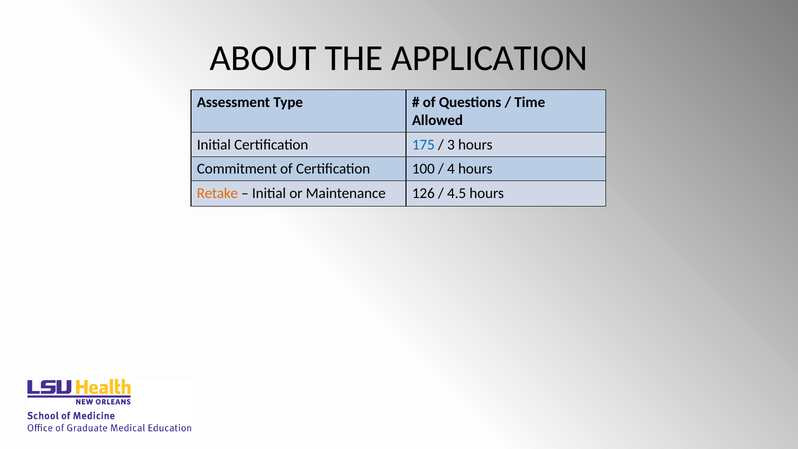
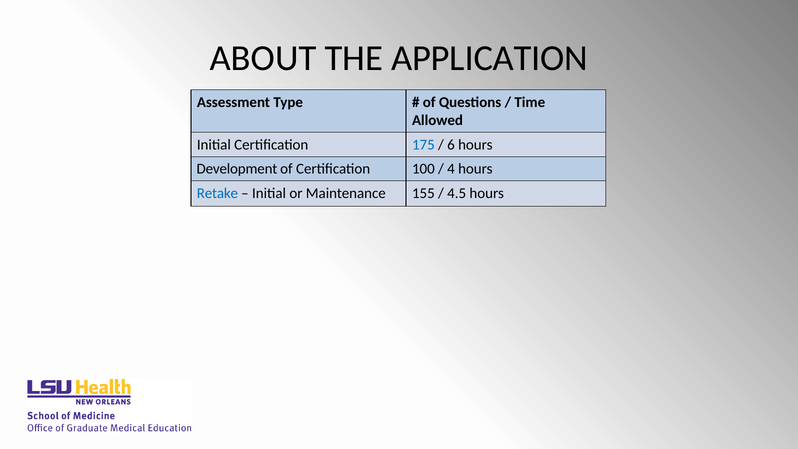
3: 3 -> 6
Commitment: Commitment -> Development
Retake colour: orange -> blue
126: 126 -> 155
